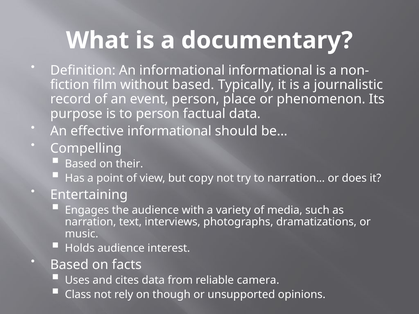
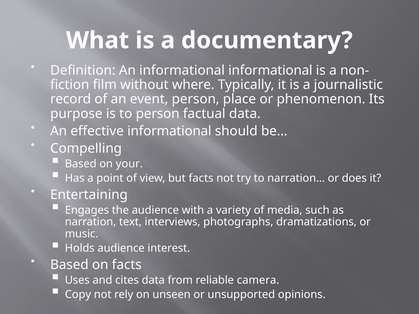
without based: based -> where
their: their -> your
but copy: copy -> facts
Class: Class -> Copy
though: though -> unseen
